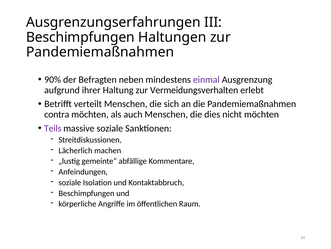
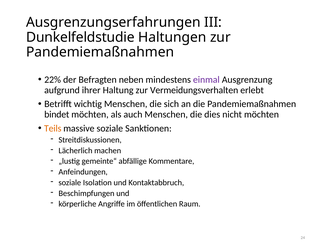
Beschimpfungen at (80, 37): Beschimpfungen -> Dunkelfeldstudie
90%: 90% -> 22%
verteilt: verteilt -> wichtig
contra: contra -> bindet
Teils colour: purple -> orange
